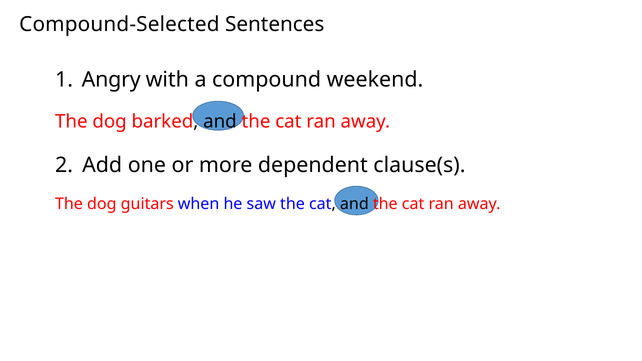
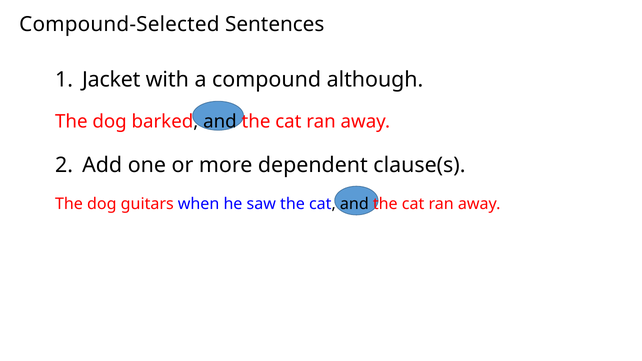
Angry: Angry -> Jacket
weekend: weekend -> although
